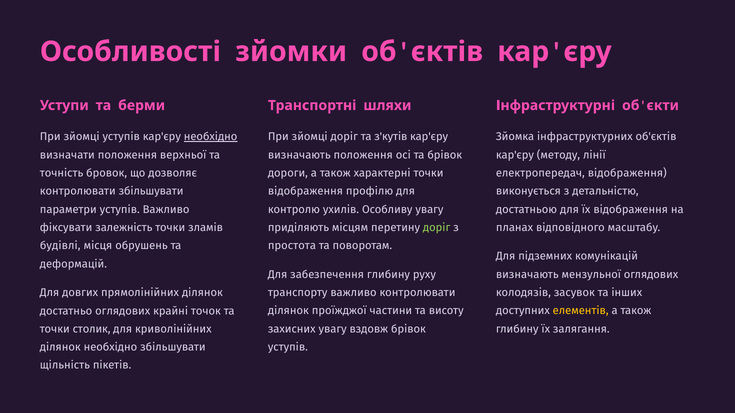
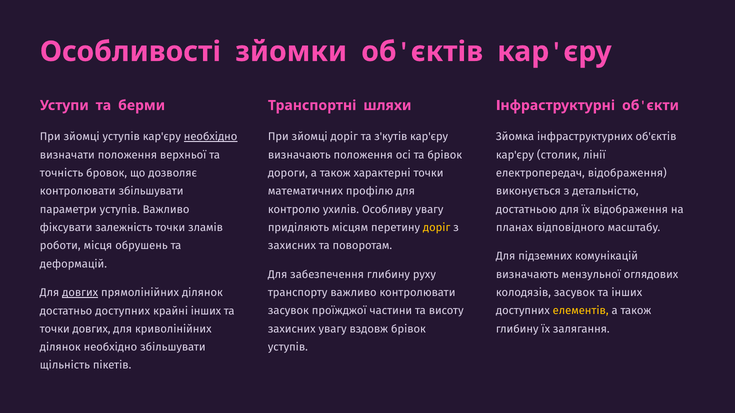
методу: методу -> столик
відображення at (305, 191): відображення -> математичних
доріг at (437, 228) colour: light green -> yellow
будівлі: будівлі -> роботи
простота at (292, 246): простота -> захисних
довгих at (80, 293) underline: none -> present
ділянок at (288, 311): ділянок -> засувок
достатньо оглядових: оглядових -> доступних
крайні точок: точок -> інших
точки столик: столик -> довгих
